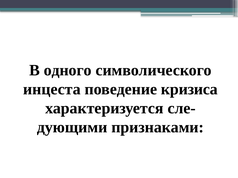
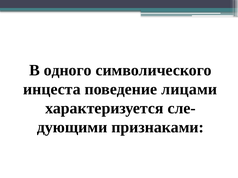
кризиса: кризиса -> лицами
